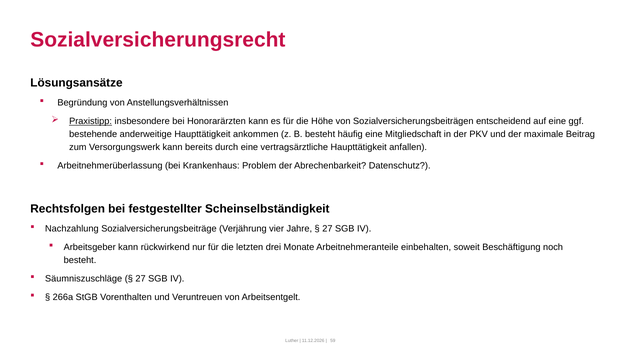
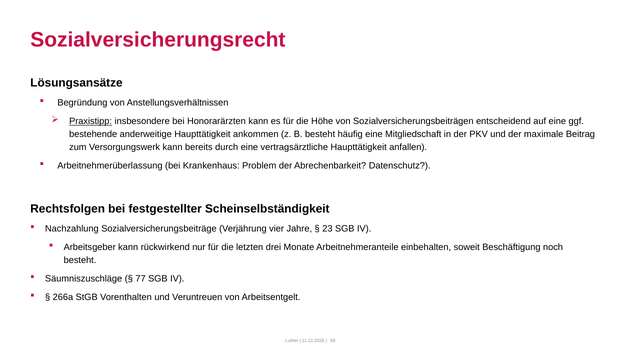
27 at (327, 229): 27 -> 23
27 at (141, 279): 27 -> 77
